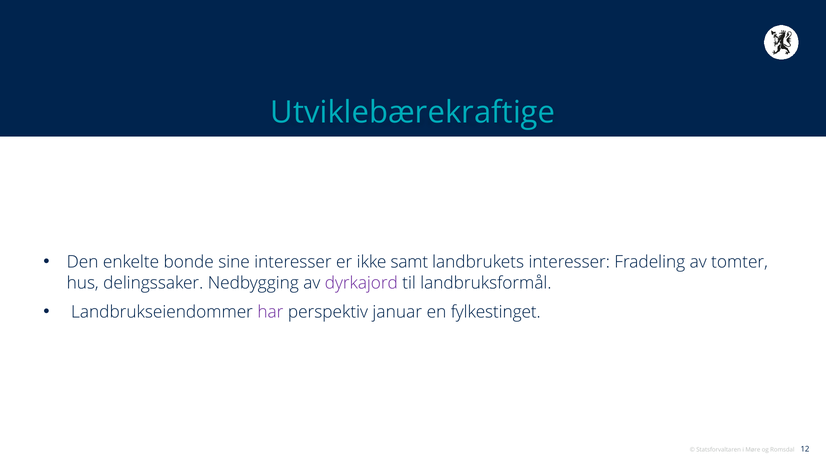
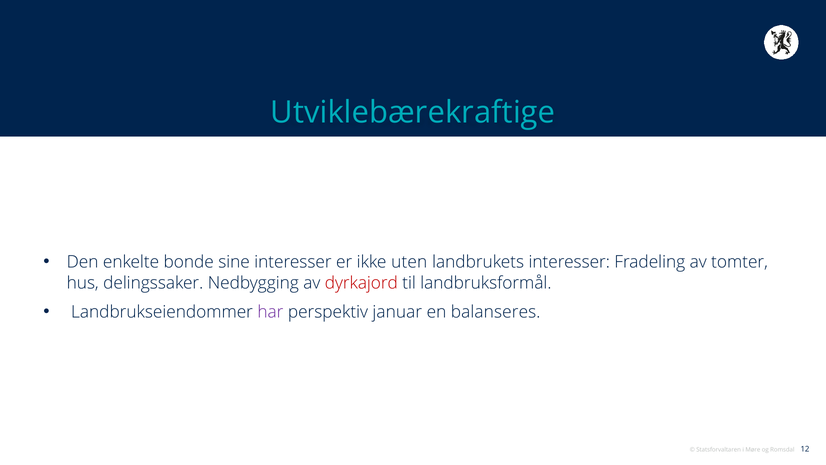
samt: samt -> uten
dyrkajord colour: purple -> red
fylkestinget: fylkestinget -> balanseres
